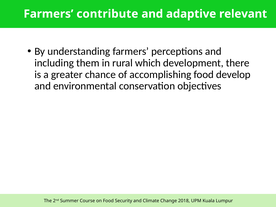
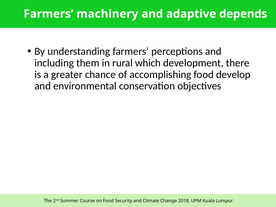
contribute: contribute -> machinery
relevant: relevant -> depends
